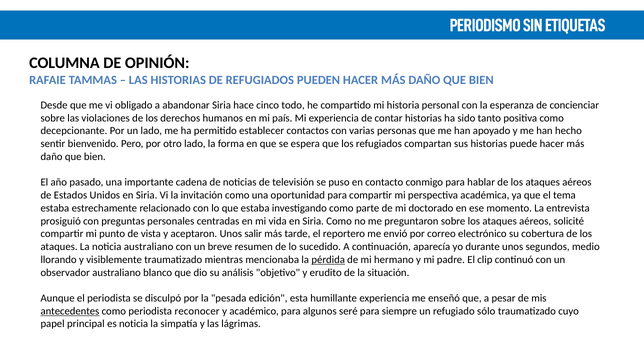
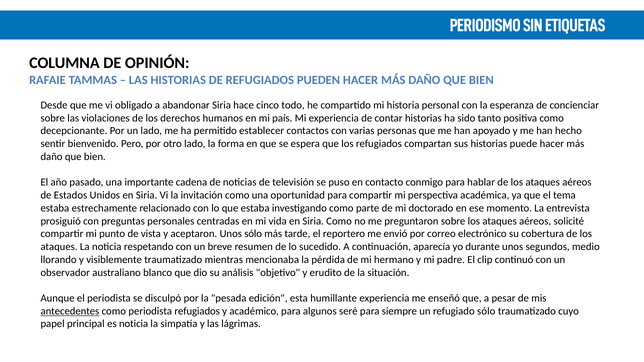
Unos salir: salir -> sólo
noticia australiano: australiano -> respetando
pérdida underline: present -> none
periodista reconocer: reconocer -> refugiados
